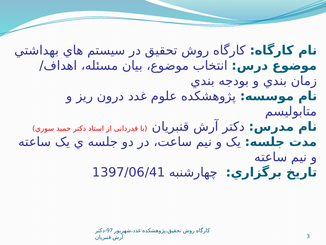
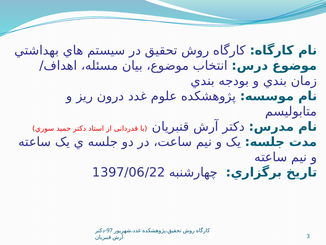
1397/06/41: 1397/06/41 -> 1397/06/22
